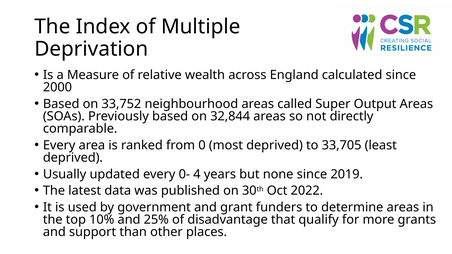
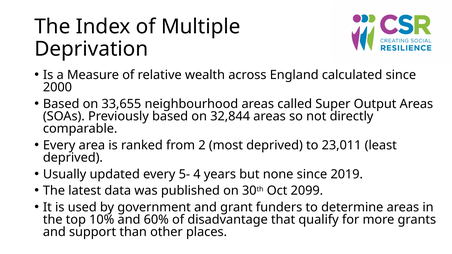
33,752: 33,752 -> 33,655
0: 0 -> 2
33,705: 33,705 -> 23,011
0-: 0- -> 5-
2022: 2022 -> 2099
25%: 25% -> 60%
